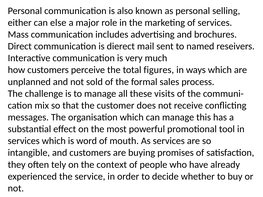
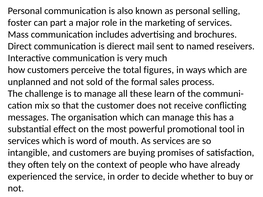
either: either -> foster
else: else -> part
visits: visits -> learn
